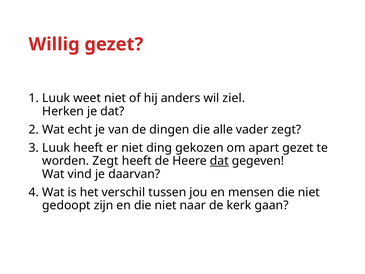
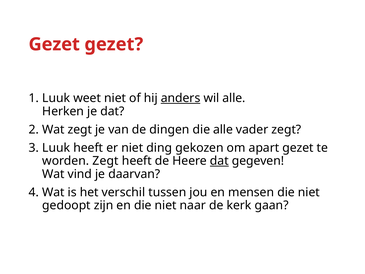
Willig at (54, 44): Willig -> Gezet
anders underline: none -> present
wil ziel: ziel -> alle
Wat echt: echt -> zegt
